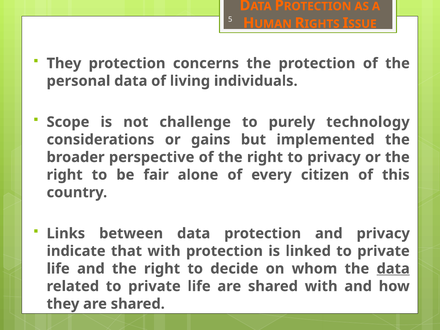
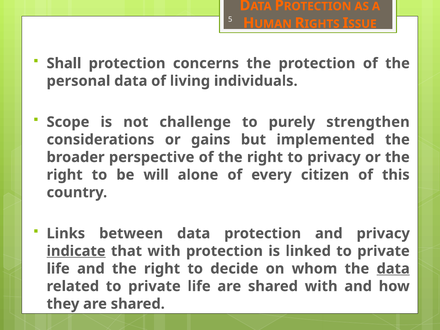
They at (64, 63): They -> Shall
technology: technology -> strengthen
fair: fair -> will
indicate underline: none -> present
